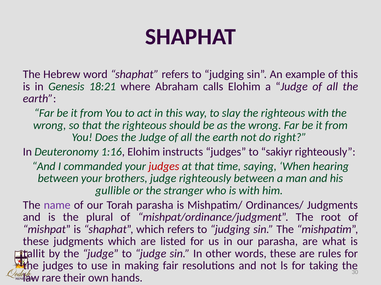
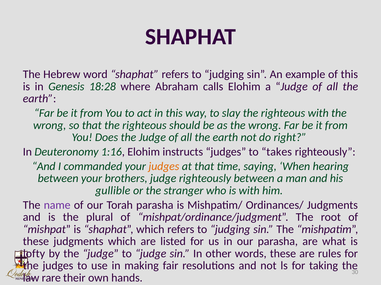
18:21: 18:21 -> 18:28
sakiyr: sakiyr -> takes
judges at (164, 167) colour: red -> orange
tallit: tallit -> lofty
